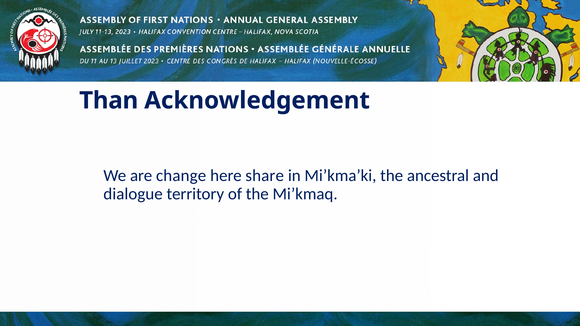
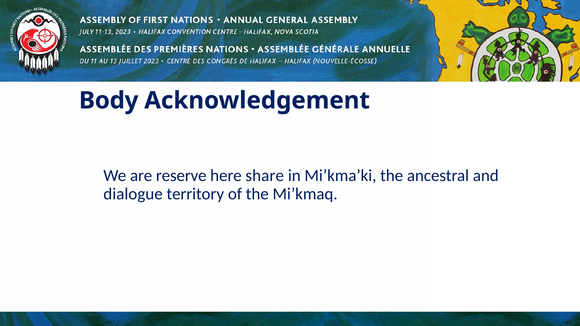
Than: Than -> Body
change: change -> reserve
